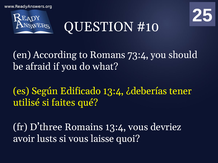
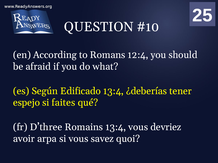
73:4: 73:4 -> 12:4
utilisé: utilisé -> espejo
lusts: lusts -> arpa
laisse: laisse -> savez
